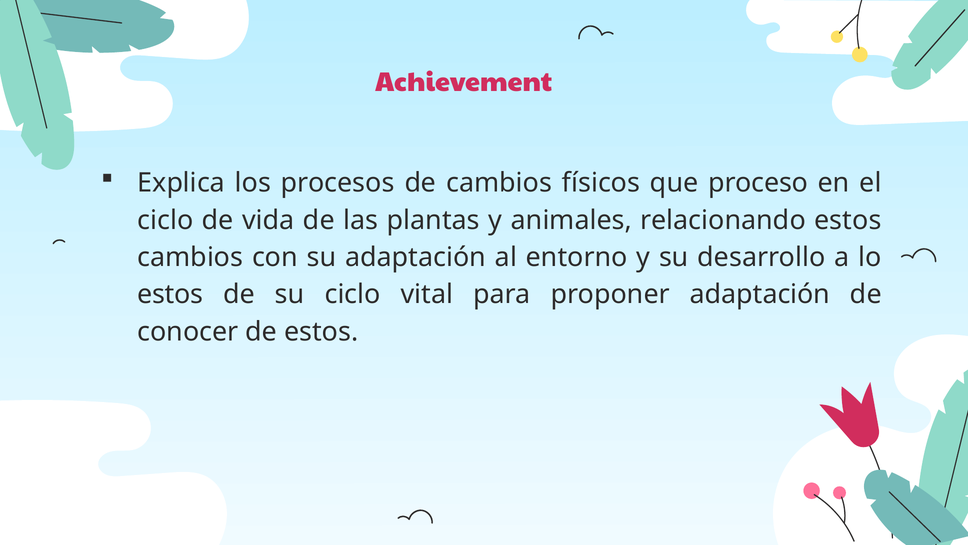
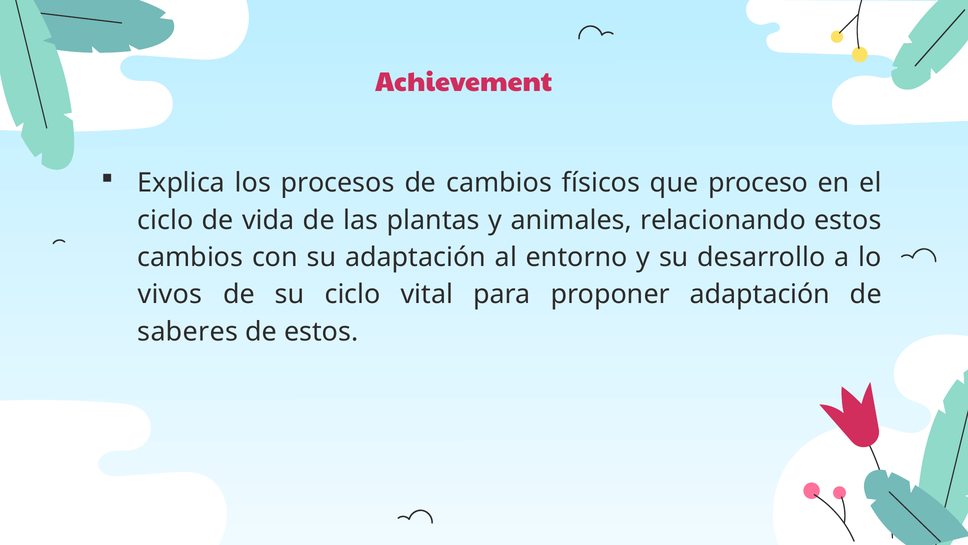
estos at (170, 294): estos -> vivos
conocer: conocer -> saberes
